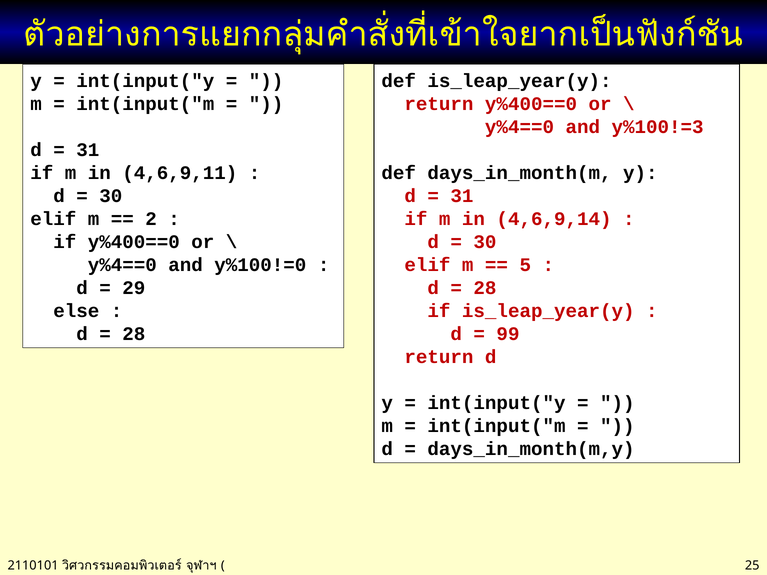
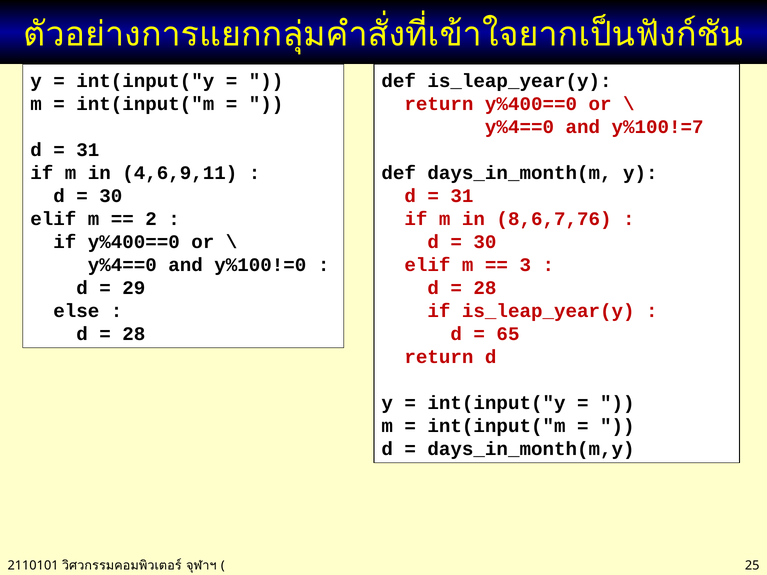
y%100!=3: y%100!=3 -> y%100!=7
4,6,9,14: 4,6,9,14 -> 8,6,7,76
5: 5 -> 3
99: 99 -> 65
